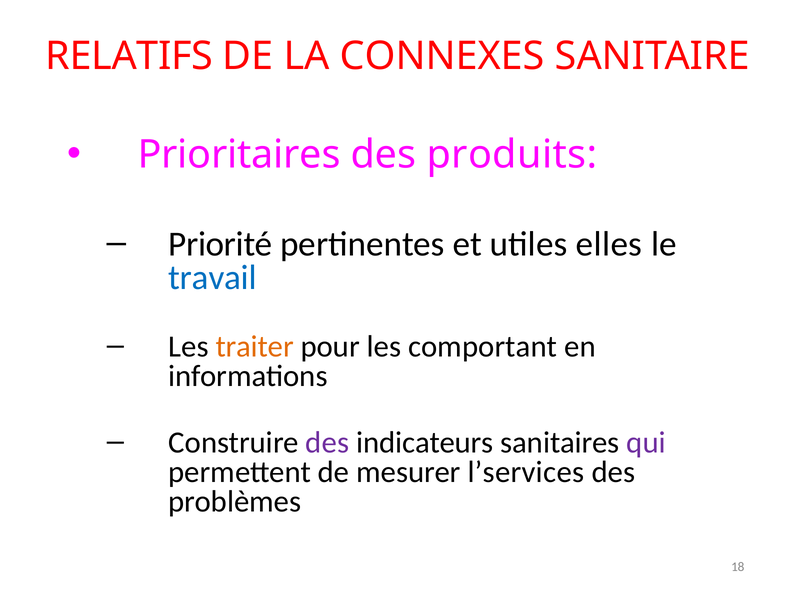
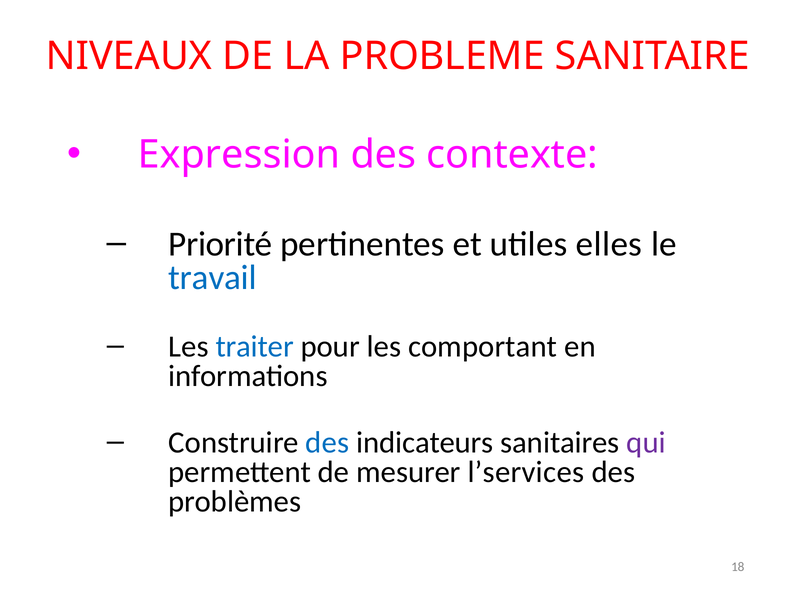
RELATIFS: RELATIFS -> NIVEAUX
CONNEXES: CONNEXES -> PROBLEME
Prioritaires: Prioritaires -> Expression
produits: produits -> contexte
traiter colour: orange -> blue
des at (327, 442) colour: purple -> blue
